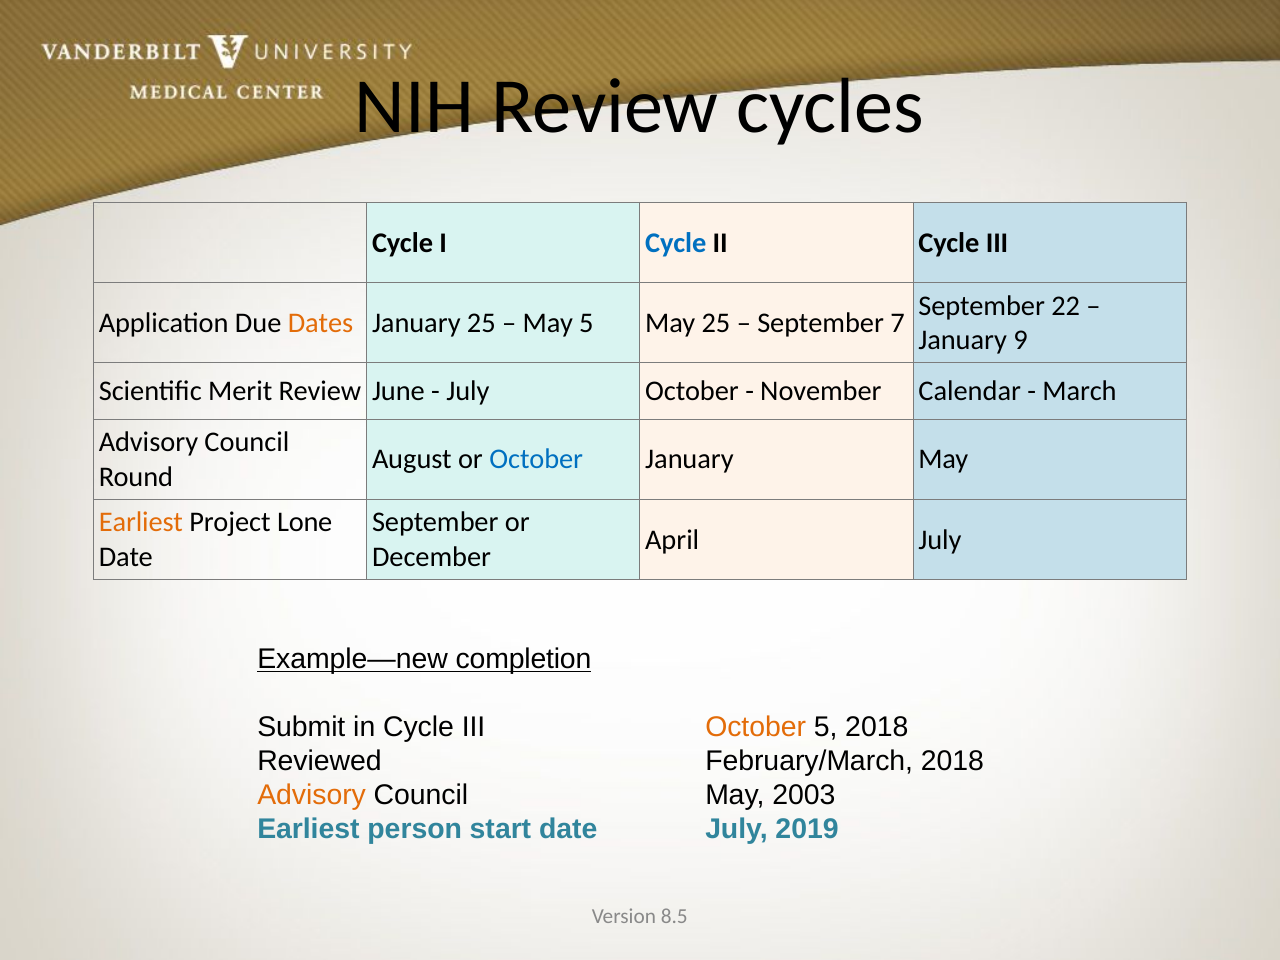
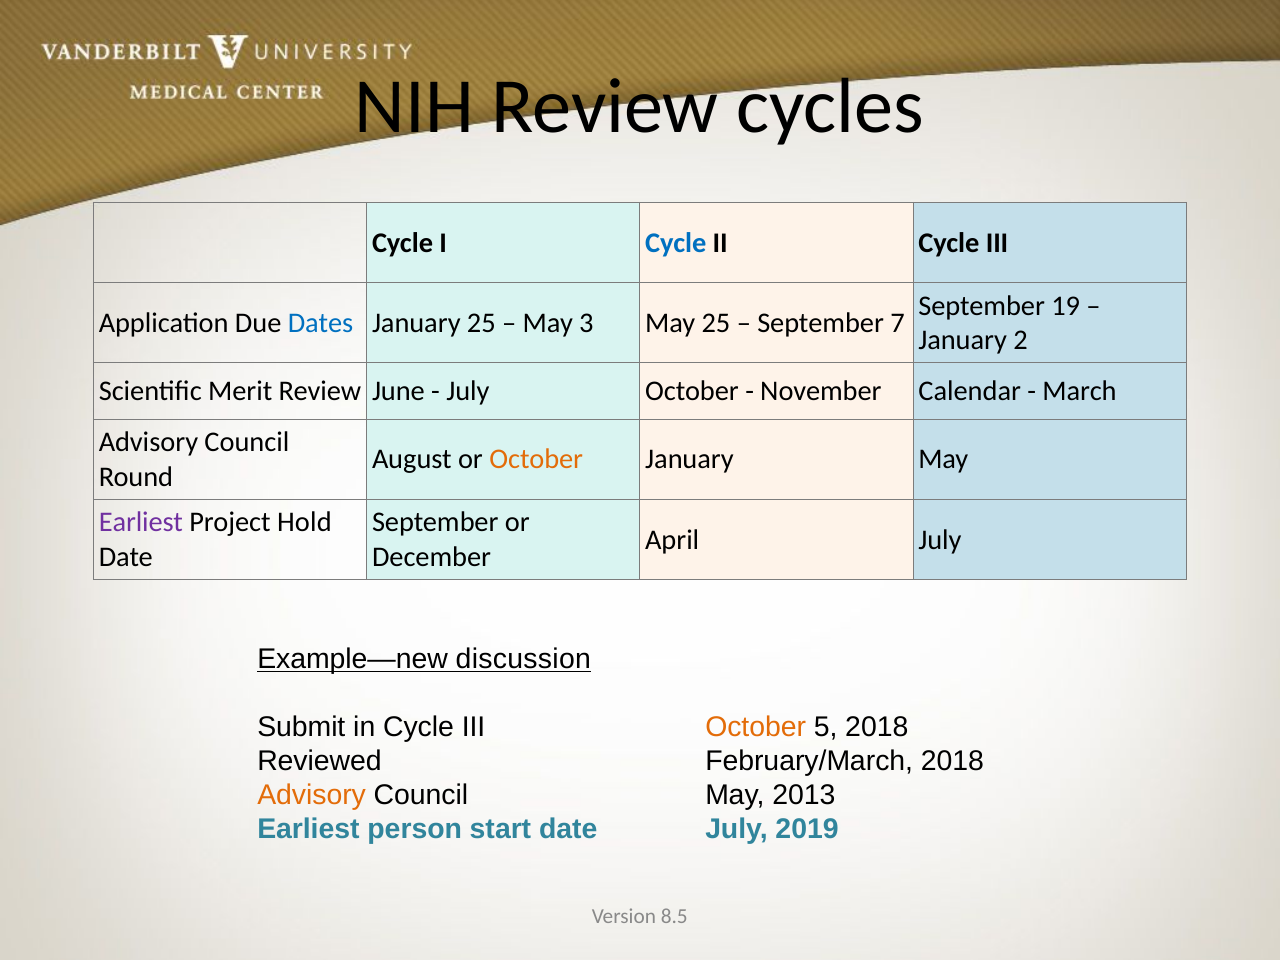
22: 22 -> 19
Dates colour: orange -> blue
May 5: 5 -> 3
9: 9 -> 2
October at (536, 460) colour: blue -> orange
Earliest at (141, 522) colour: orange -> purple
Lone: Lone -> Hold
completion: completion -> discussion
2003: 2003 -> 2013
